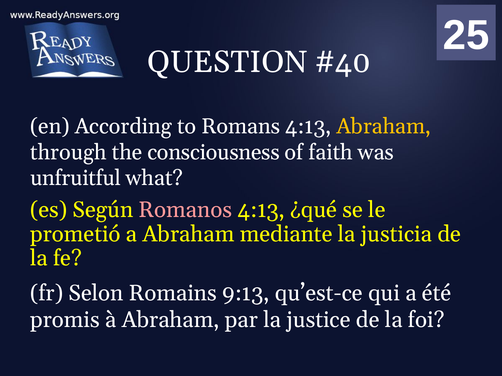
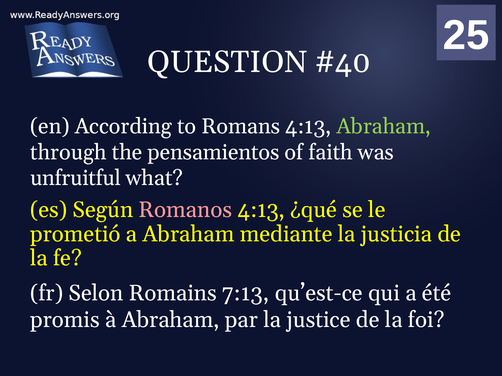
Abraham at (384, 126) colour: yellow -> light green
consciousness: consciousness -> pensamientos
9:13: 9:13 -> 7:13
